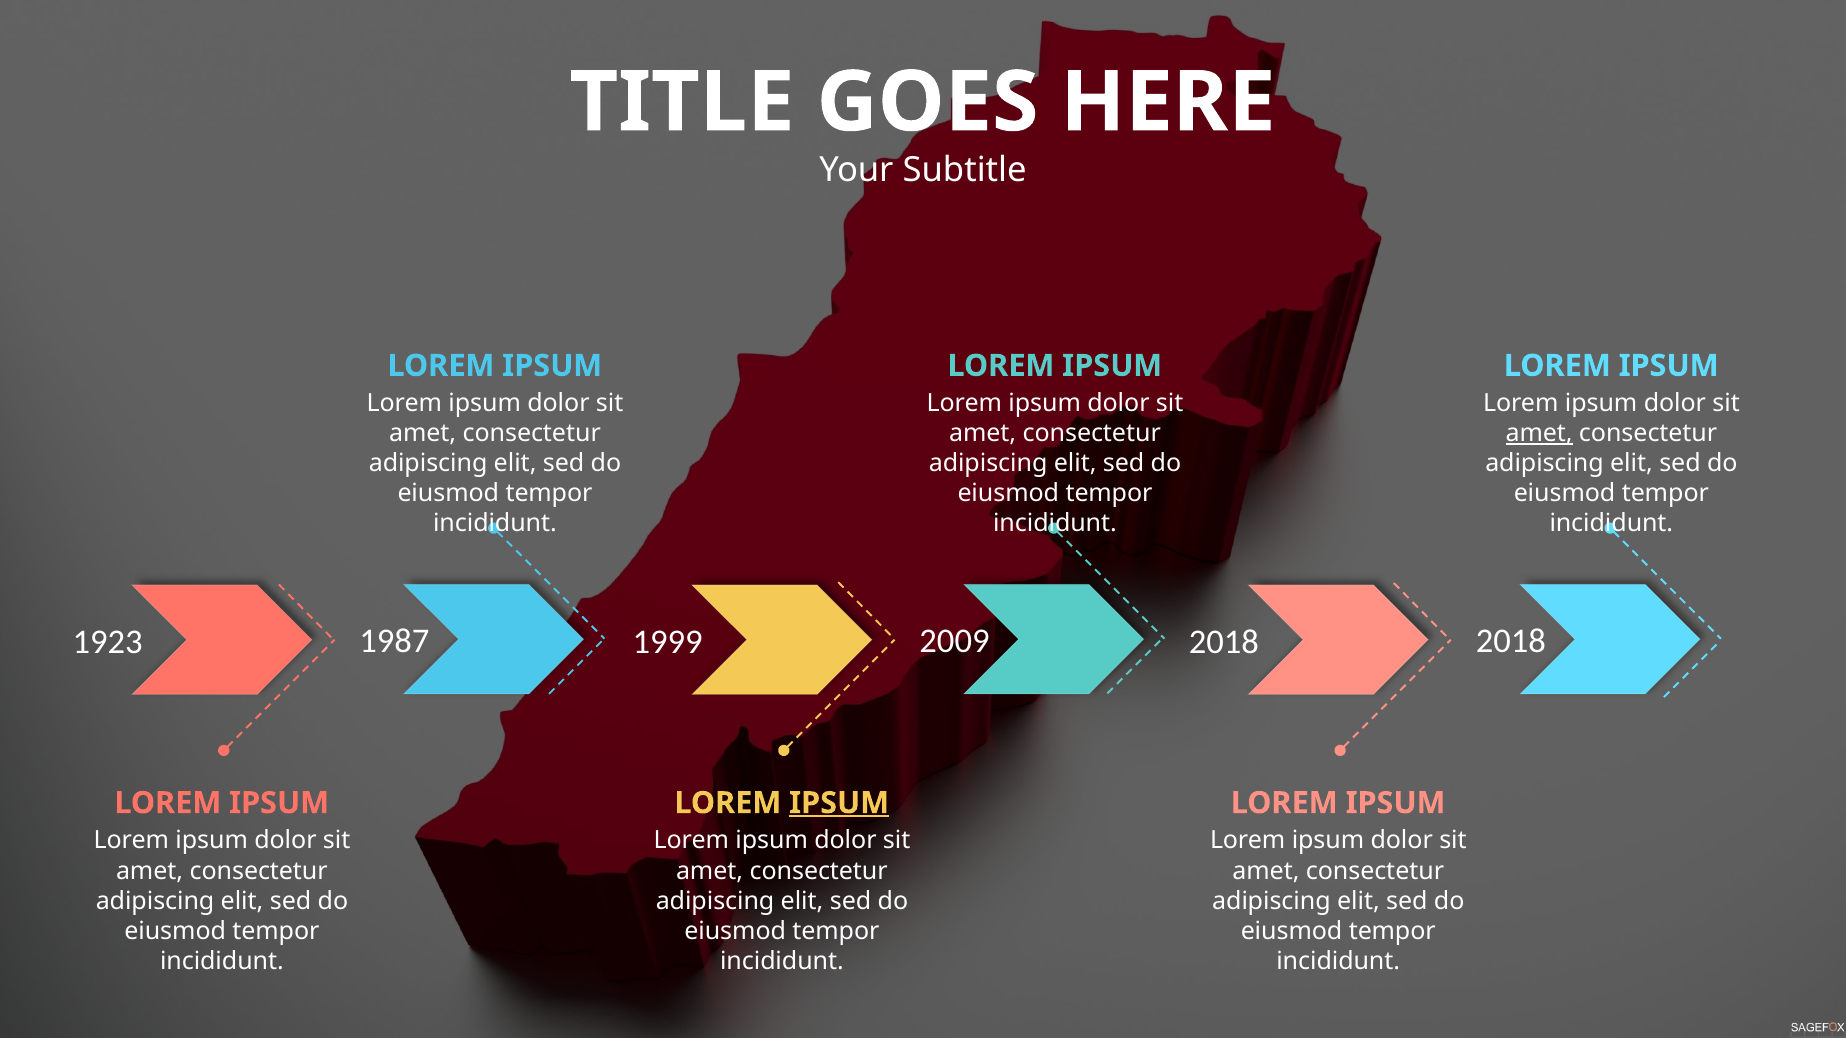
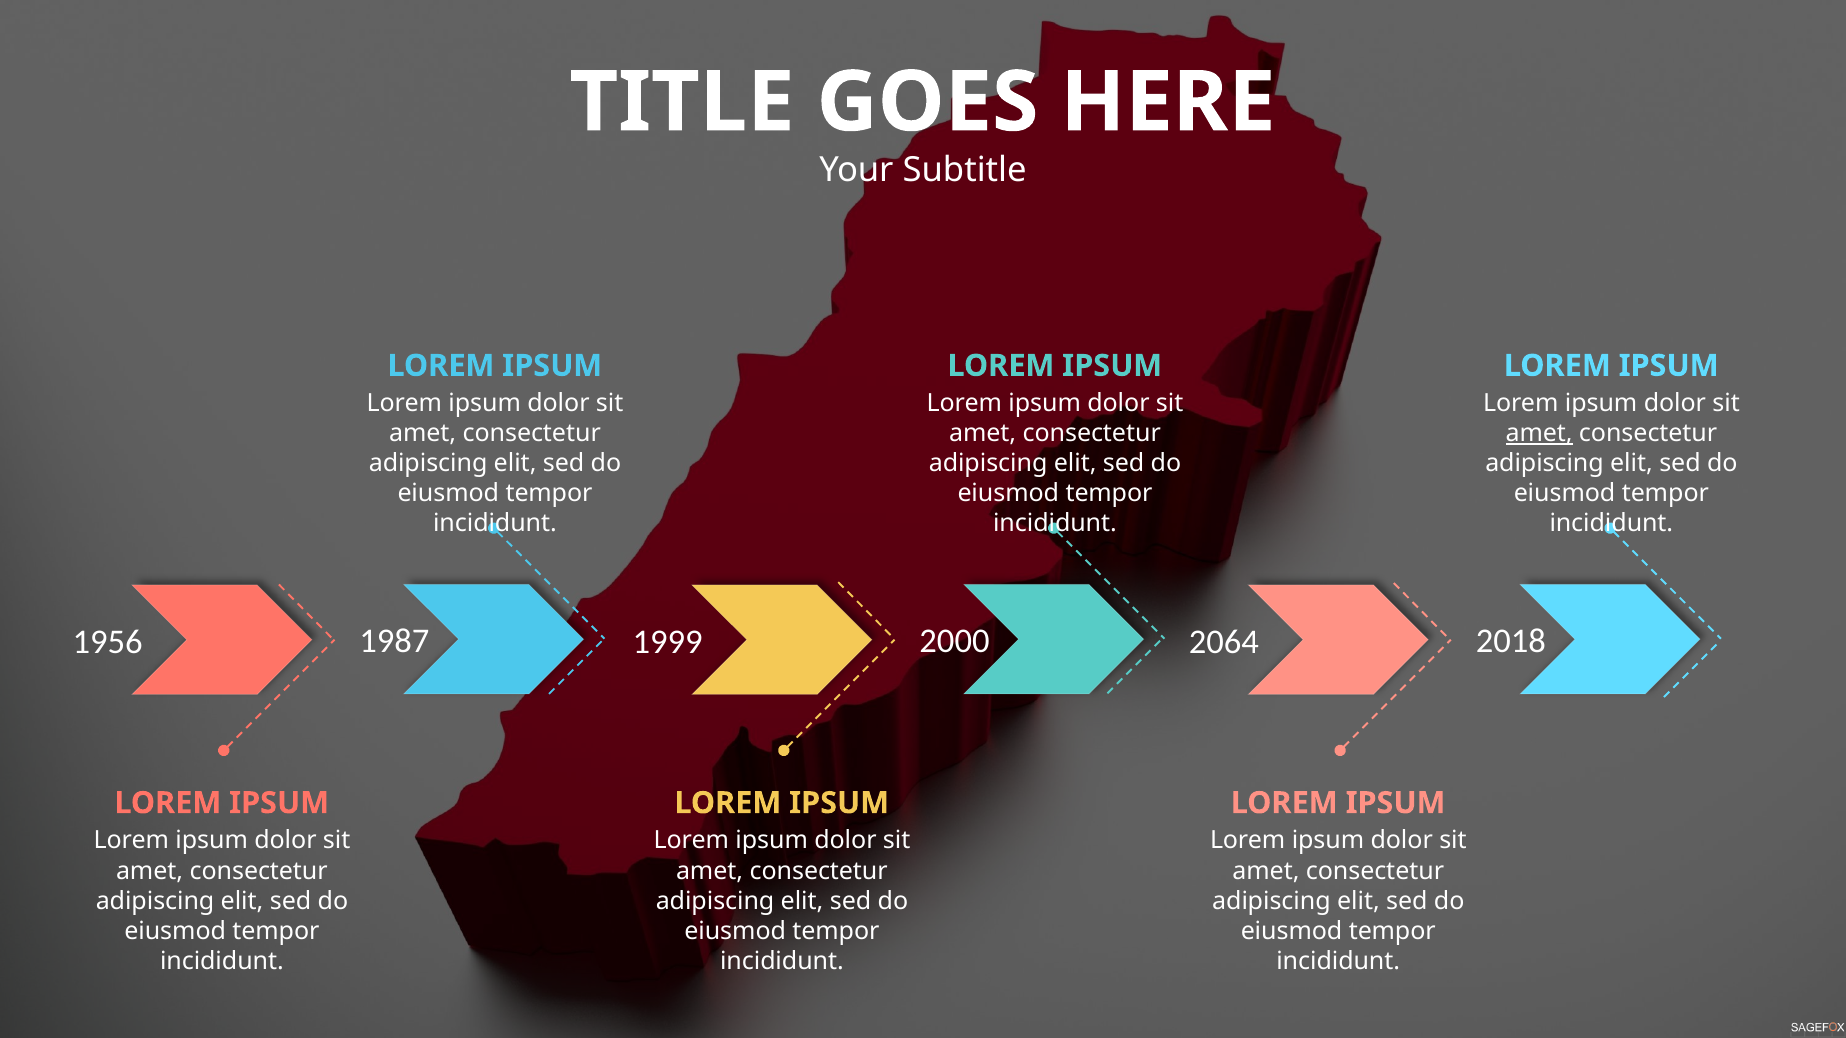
1923: 1923 -> 1956
2009: 2009 -> 2000
2018 at (1224, 642): 2018 -> 2064
IPSUM at (839, 803) underline: present -> none
